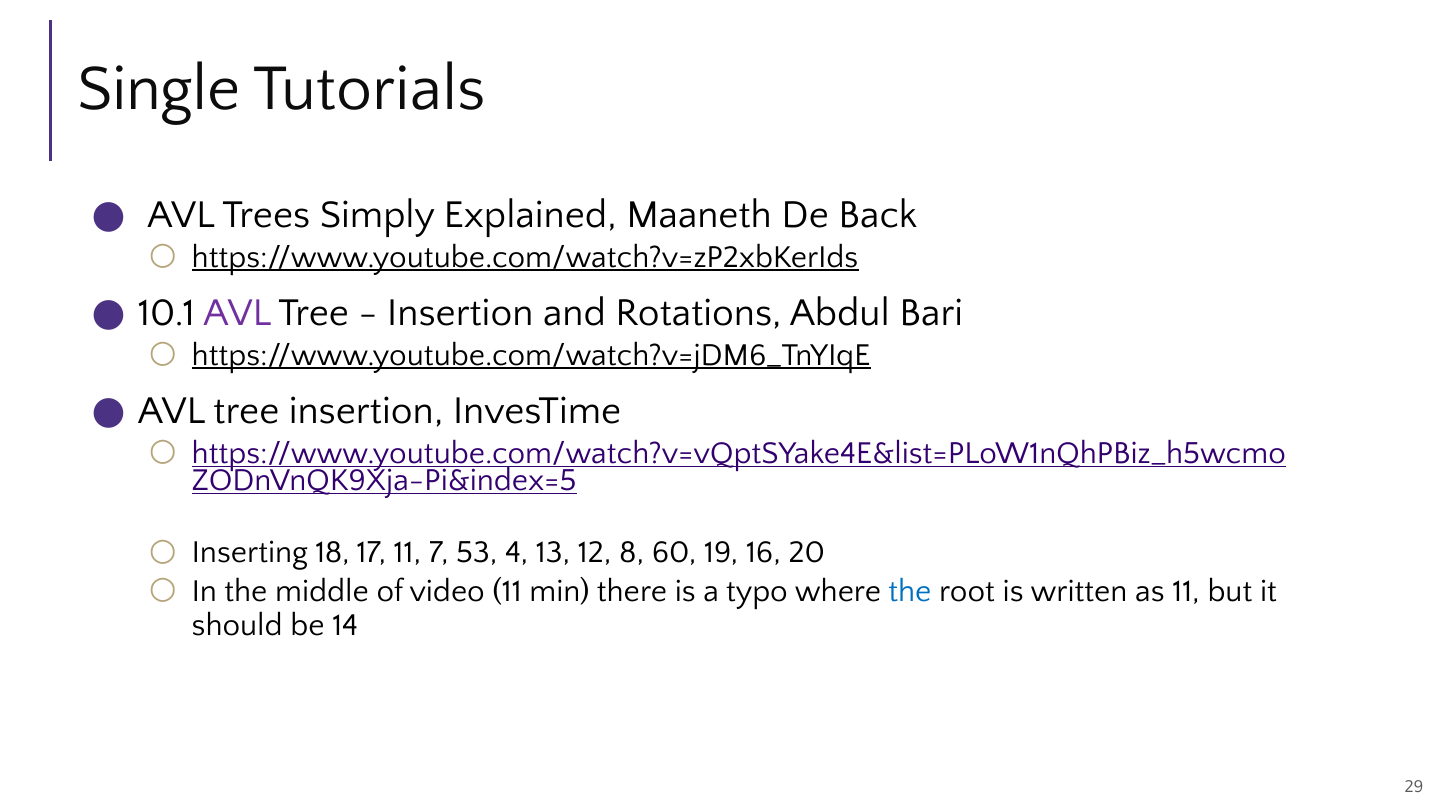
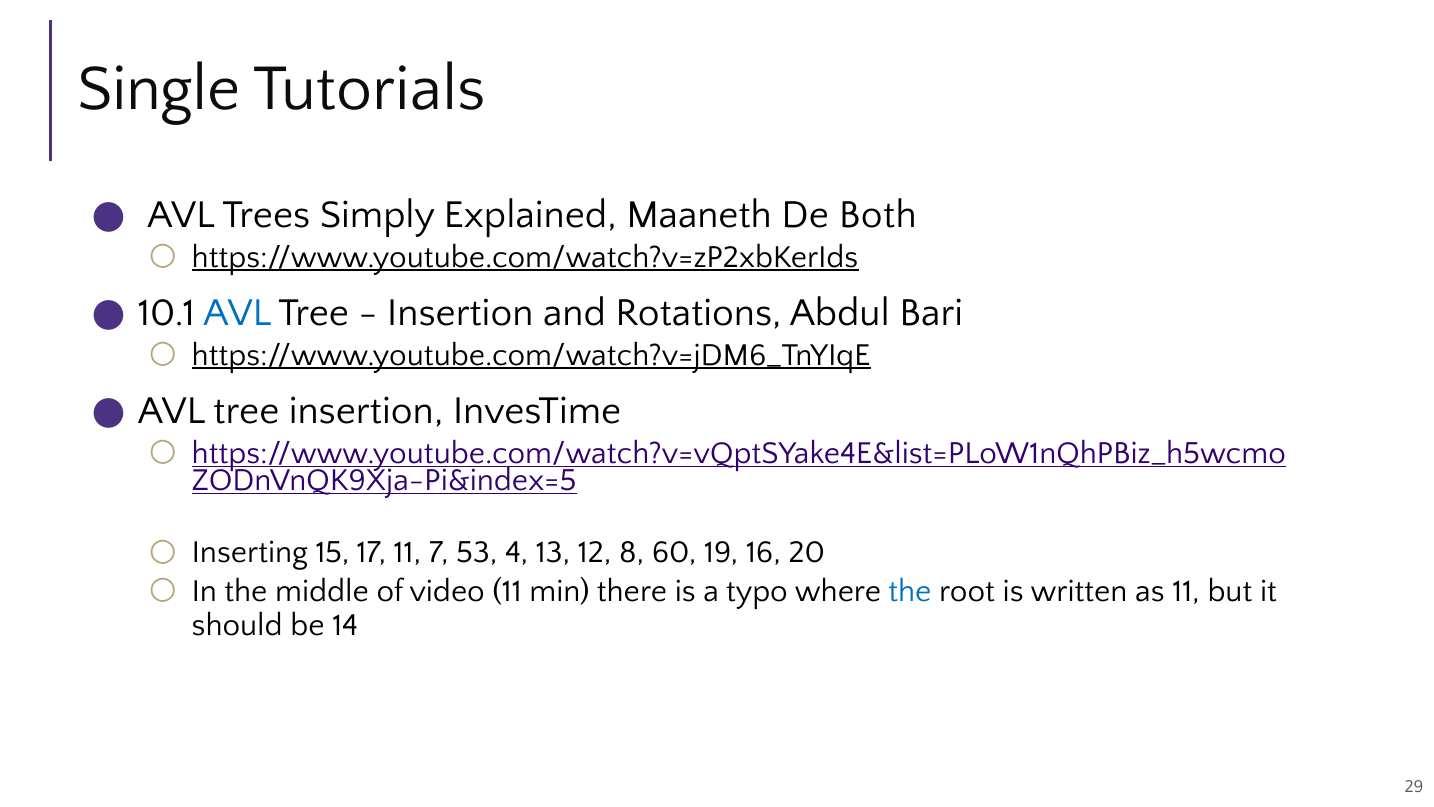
Back: Back -> Both
AVL at (237, 312) colour: purple -> blue
18: 18 -> 15
